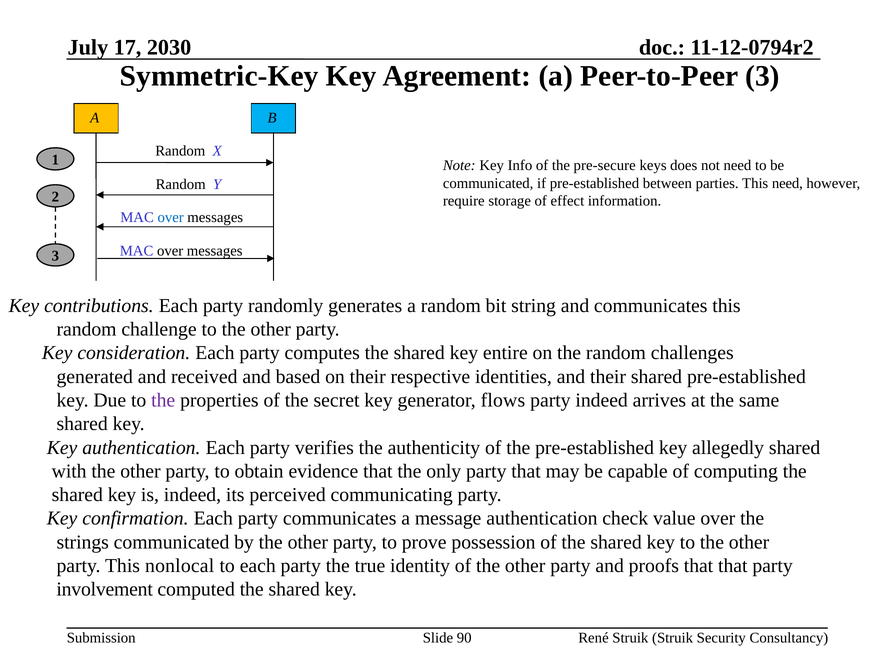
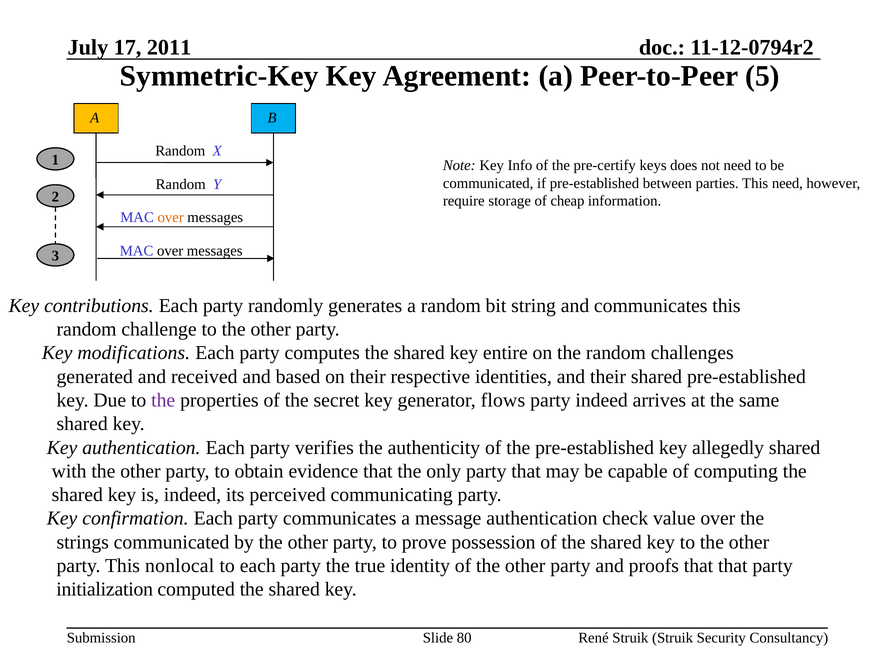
2030: 2030 -> 2011
Peer-to-Peer 3: 3 -> 5
pre-secure: pre-secure -> pre-certify
effect: effect -> cheap
over at (171, 217) colour: blue -> orange
consideration: consideration -> modifications
involvement: involvement -> initialization
90: 90 -> 80
